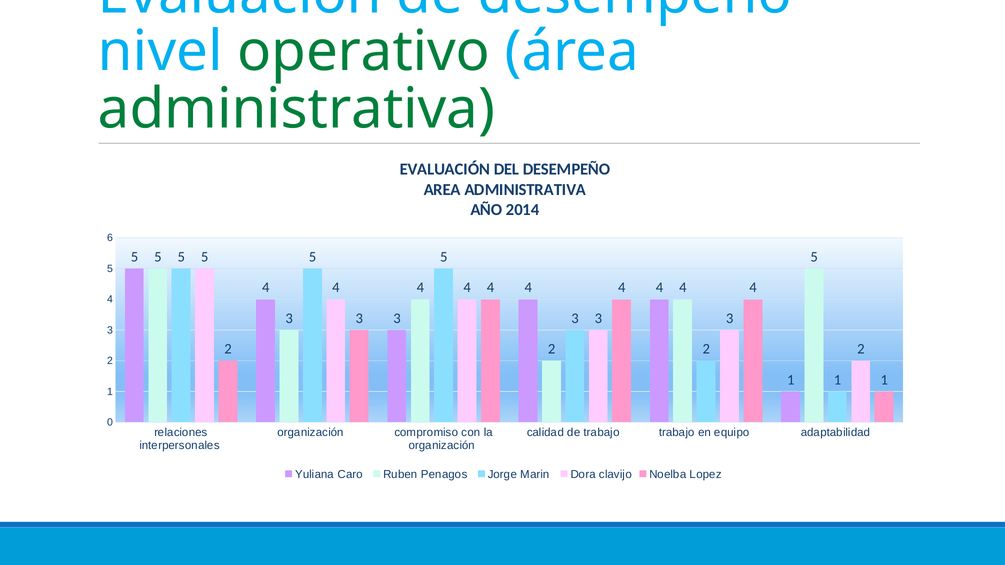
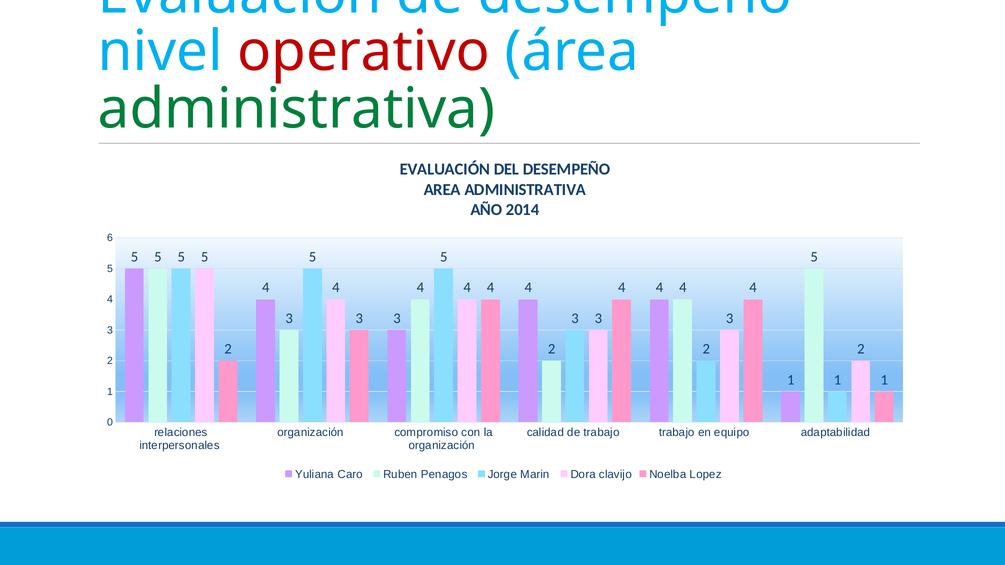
operativo colour: green -> red
